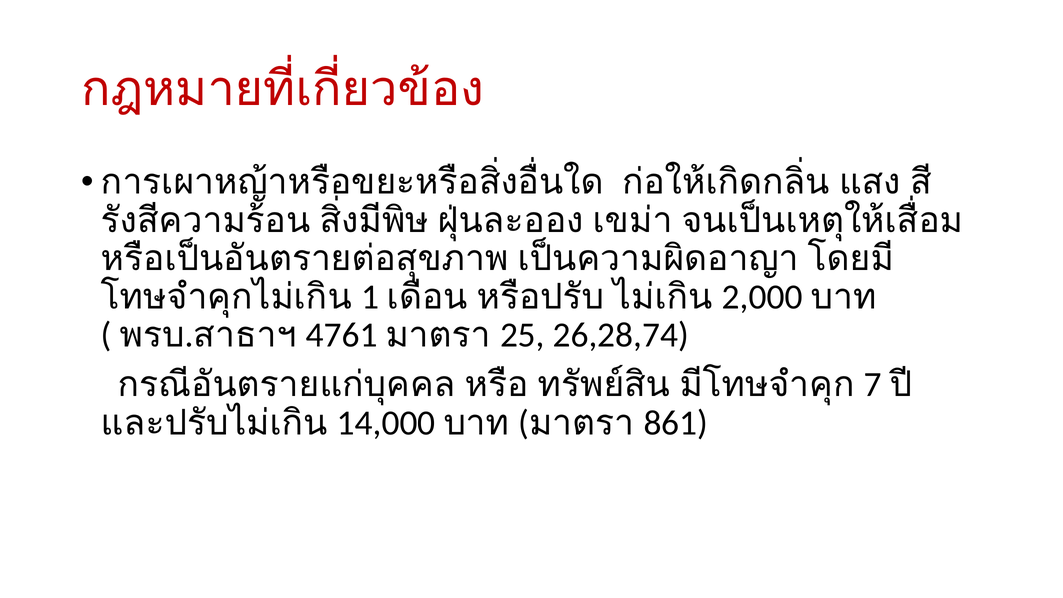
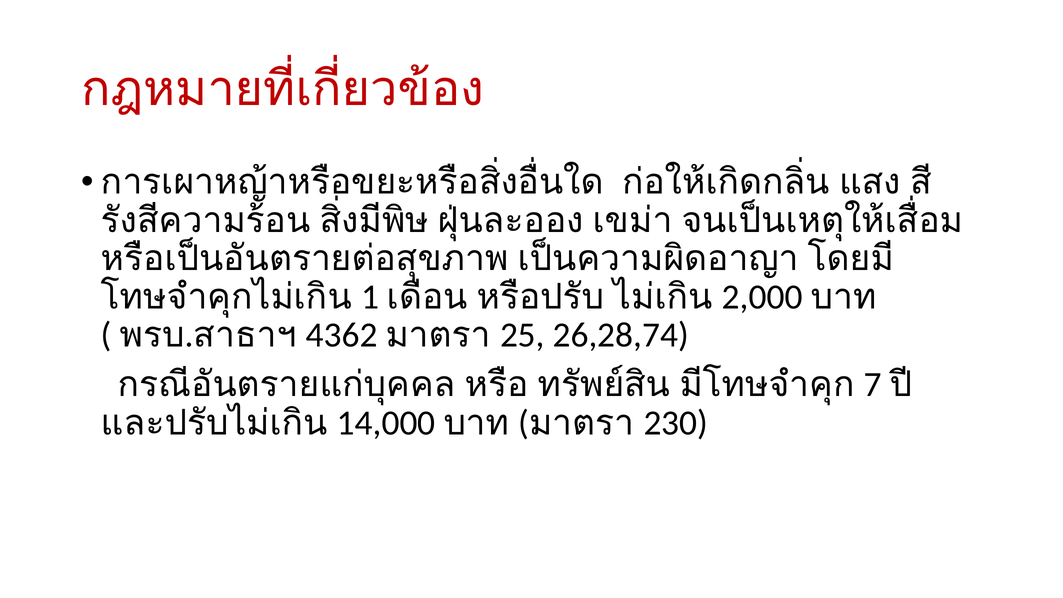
4761: 4761 -> 4362
861: 861 -> 230
